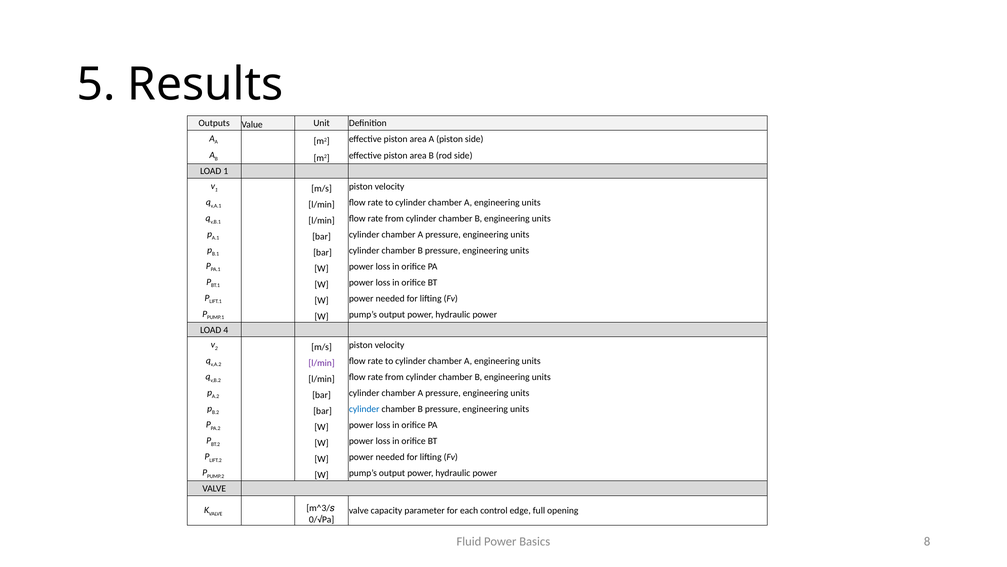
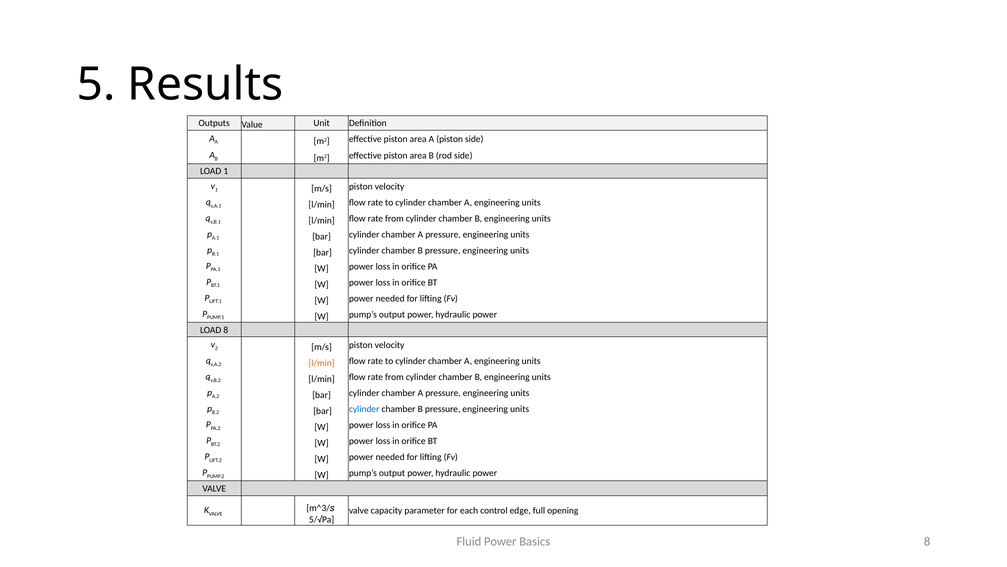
LOAD 4: 4 -> 8
l/min at (322, 363) colour: purple -> orange
0/√Pa: 0/√Pa -> 5/√Pa
